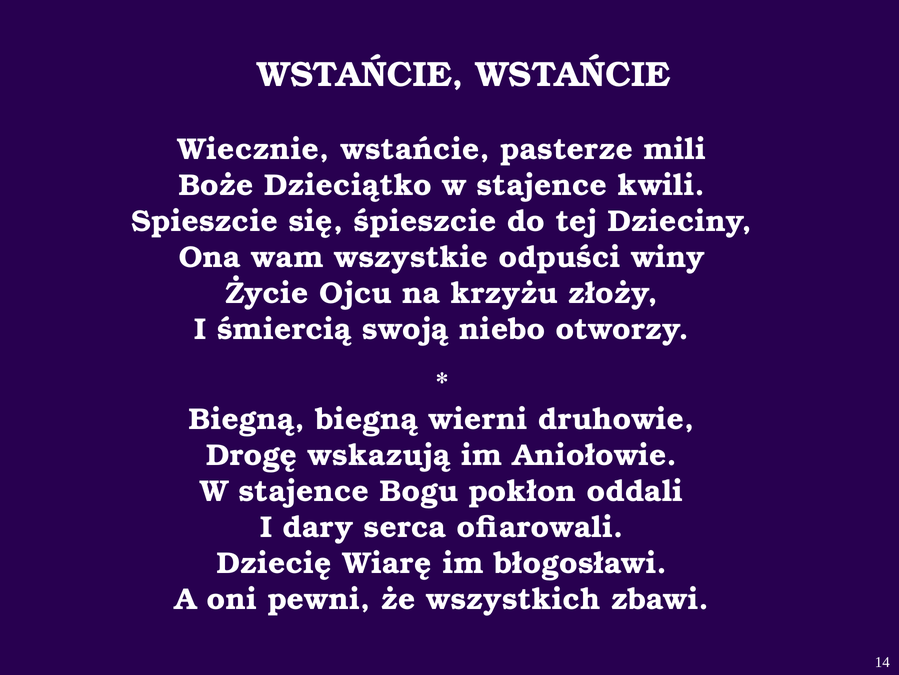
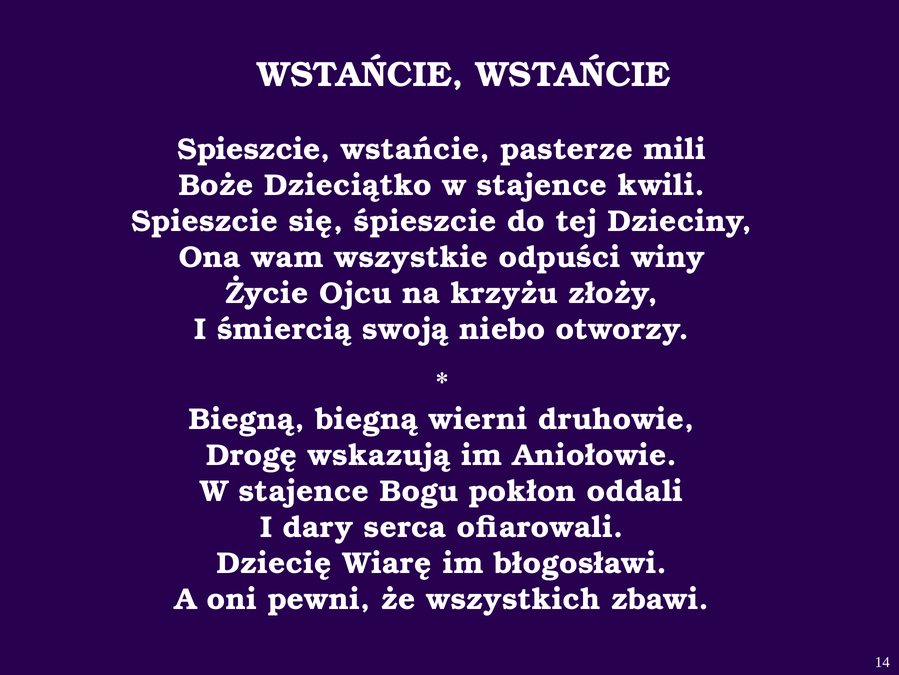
Wiecznie at (254, 149): Wiecznie -> Spieszcie
